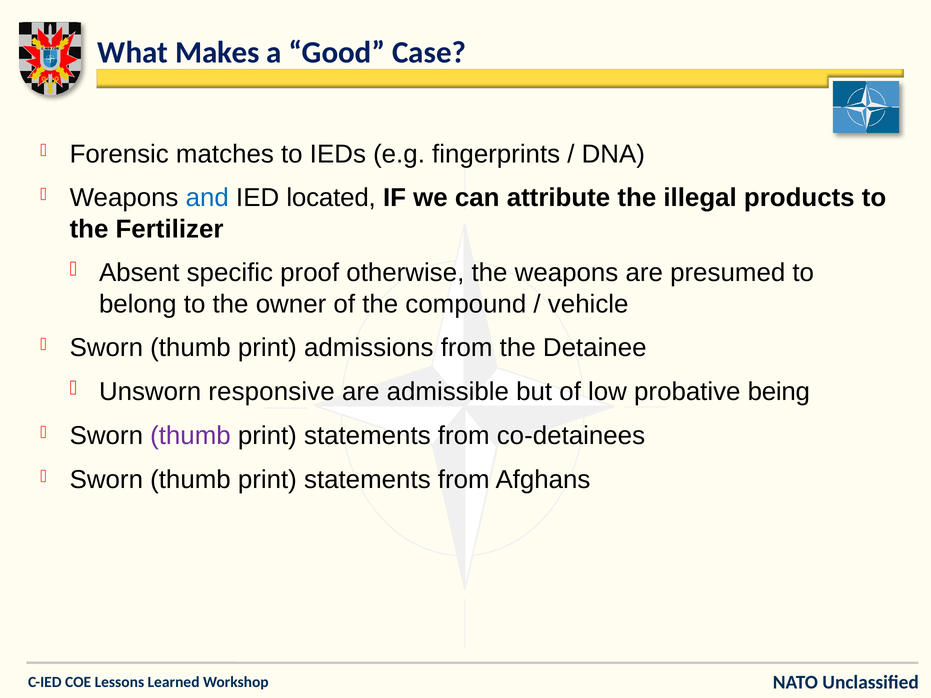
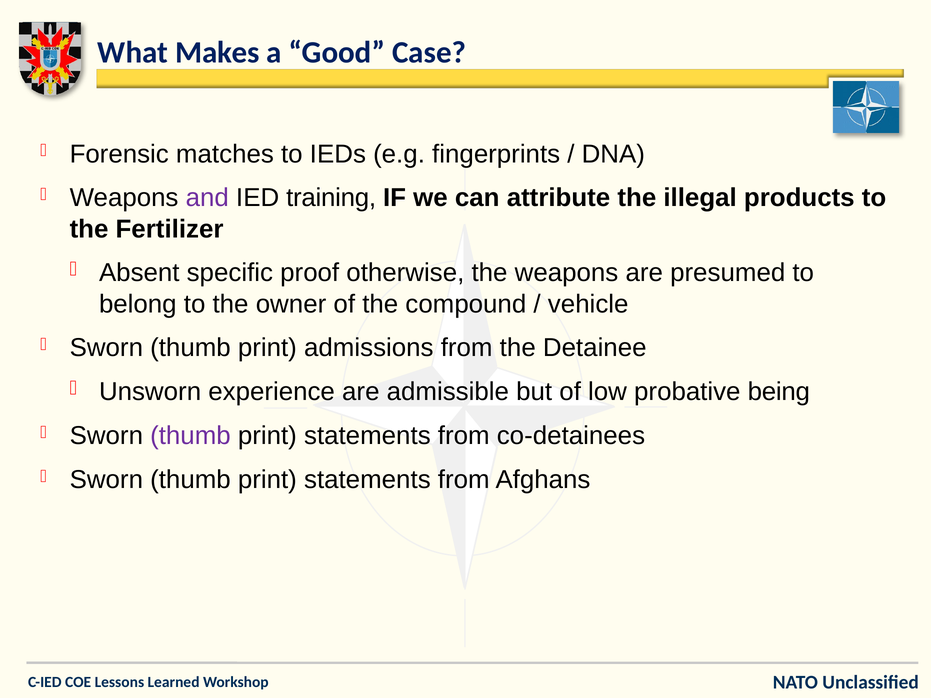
and colour: blue -> purple
located: located -> training
responsive: responsive -> experience
